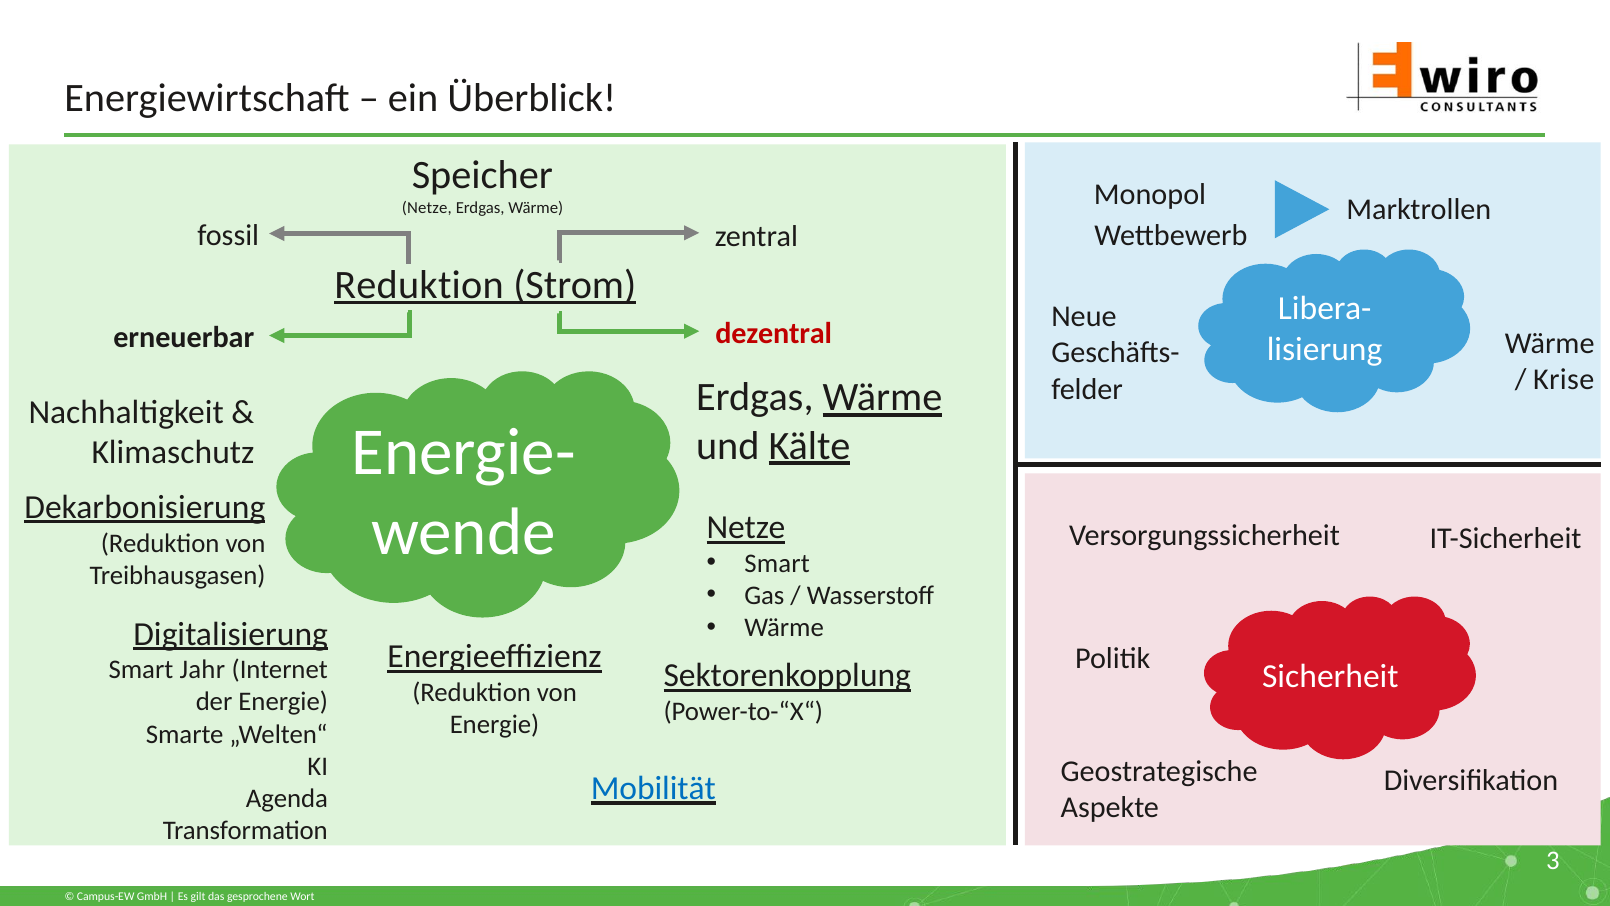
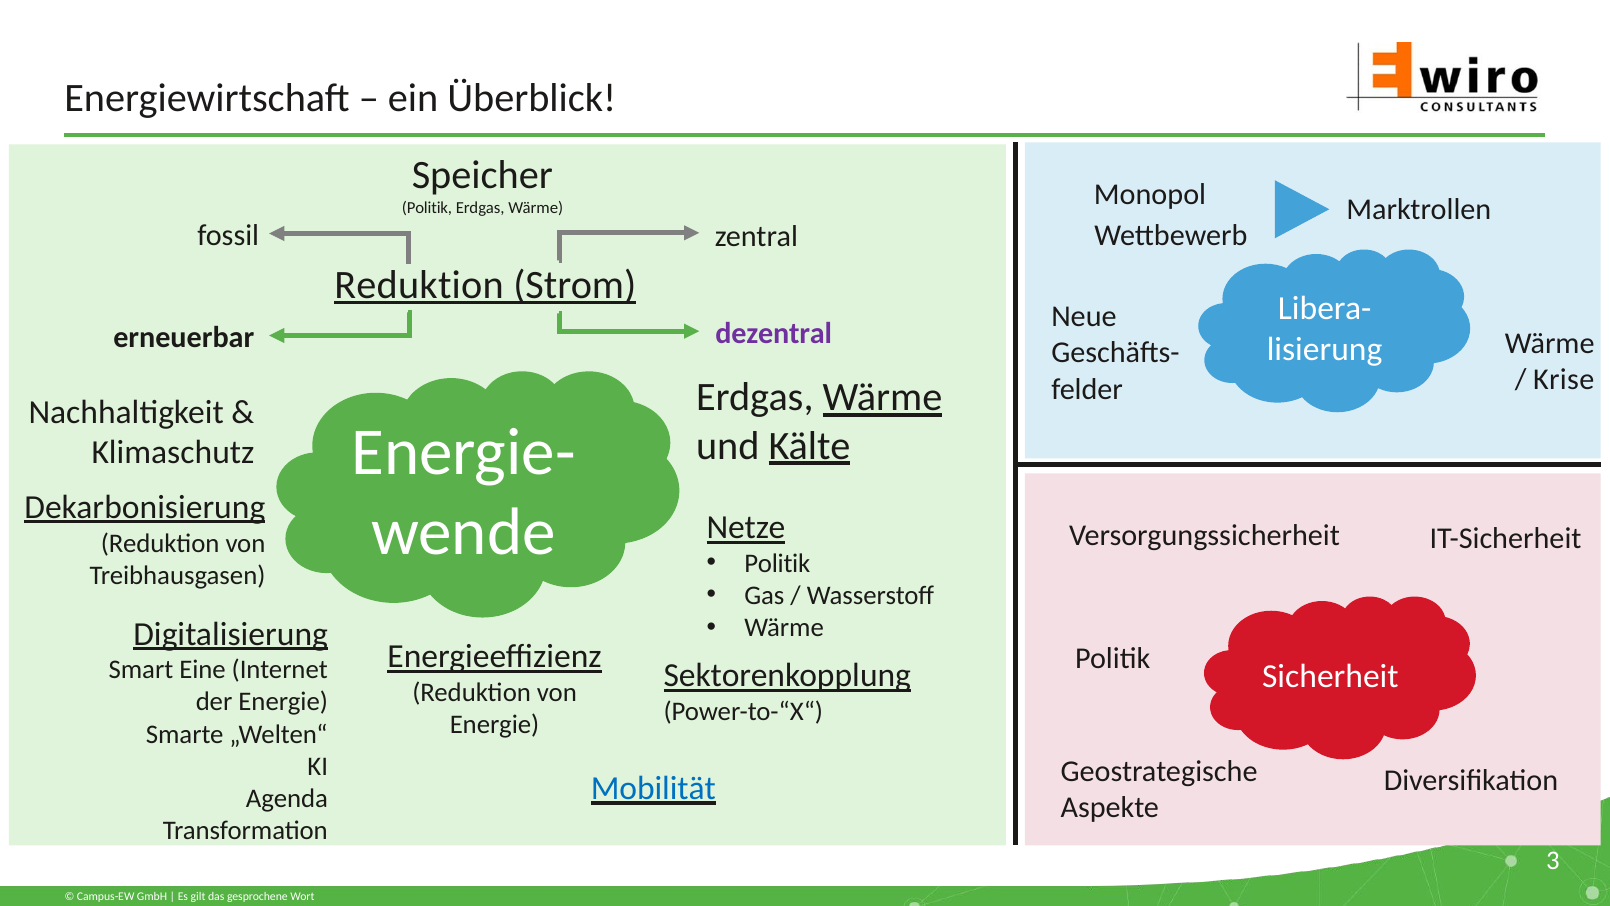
Netze at (427, 208): Netze -> Politik
dezentral colour: red -> purple
Smart at (777, 563): Smart -> Politik
Jahr: Jahr -> Eine
